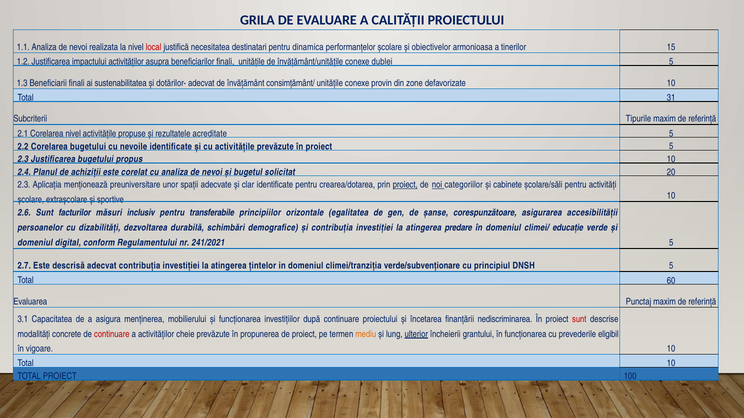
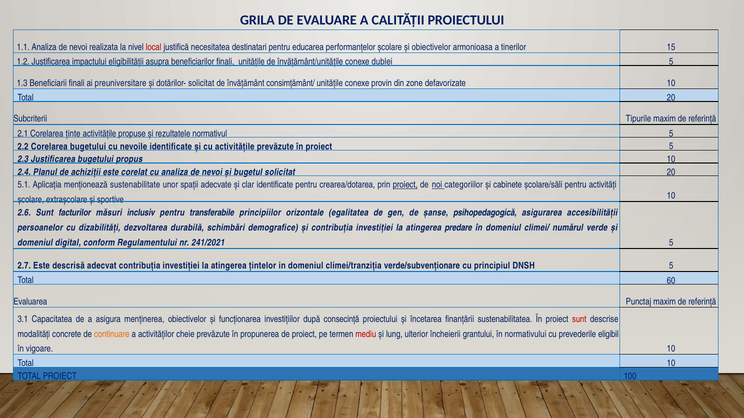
dinamica: dinamica -> educarea
impactului activităților: activităților -> eligibilității
sustenabilitatea: sustenabilitatea -> preuniversitare
dotărilor- adecvat: adecvat -> solicitat
Total 31: 31 -> 20
Corelarea nivel: nivel -> ținte
acreditate: acreditate -> normativul
2.3 at (24, 185): 2.3 -> 5.1
preuniversitare: preuniversitare -> sustenabilitate
corespunzătoare: corespunzătoare -> psihopedagogică
educație: educație -> numărul
menținerea mobilierului: mobilierului -> obiectivelor
după continuare: continuare -> consecință
nediscriminarea: nediscriminarea -> sustenabilitatea
continuare at (112, 334) colour: red -> orange
mediu colour: orange -> red
ulterior underline: present -> none
în funcționarea: funcționarea -> normativului
